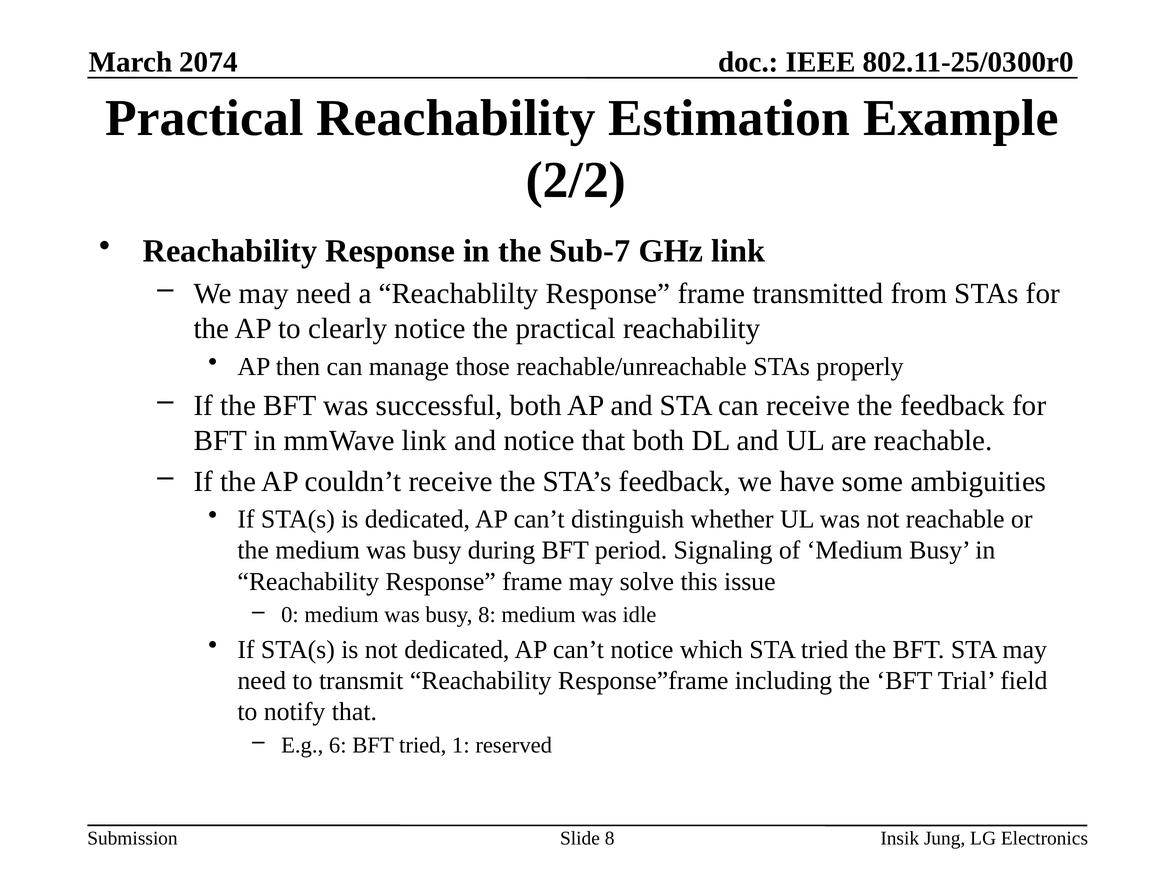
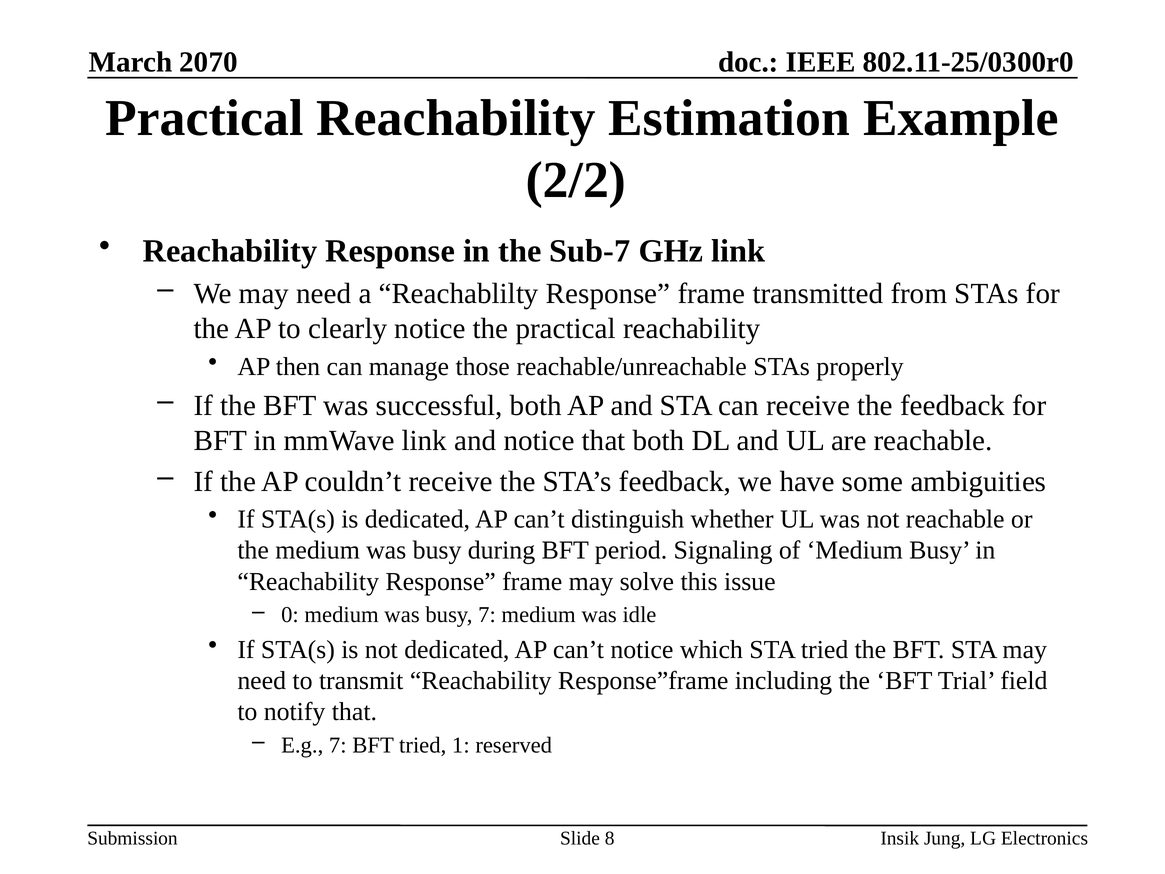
2074: 2074 -> 2070
busy 8: 8 -> 7
E.g 6: 6 -> 7
